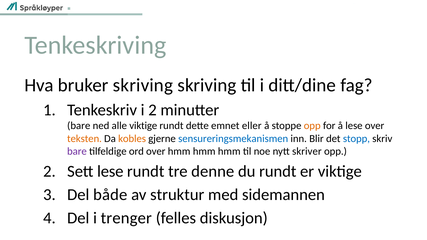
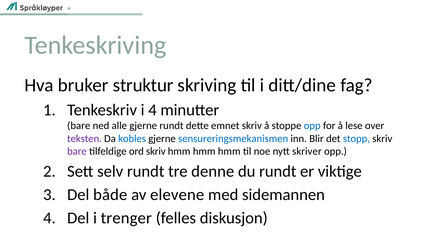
bruker skriving: skriving -> struktur
i 2: 2 -> 4
alle viktige: viktige -> gjerne
emnet eller: eller -> skriv
opp at (312, 126) colour: orange -> blue
teksten colour: orange -> purple
kobles colour: orange -> blue
ord over: over -> skriv
Sett lese: lese -> selv
struktur: struktur -> elevene
